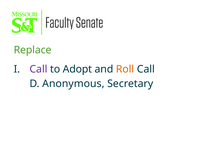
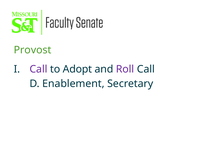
Replace: Replace -> Provost
Roll colour: orange -> purple
Anonymous: Anonymous -> Enablement
